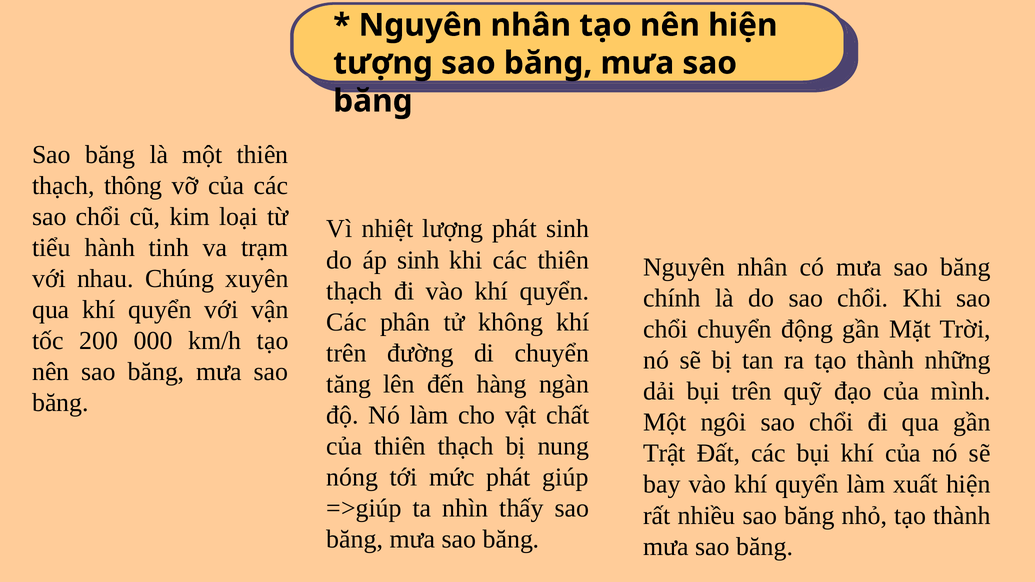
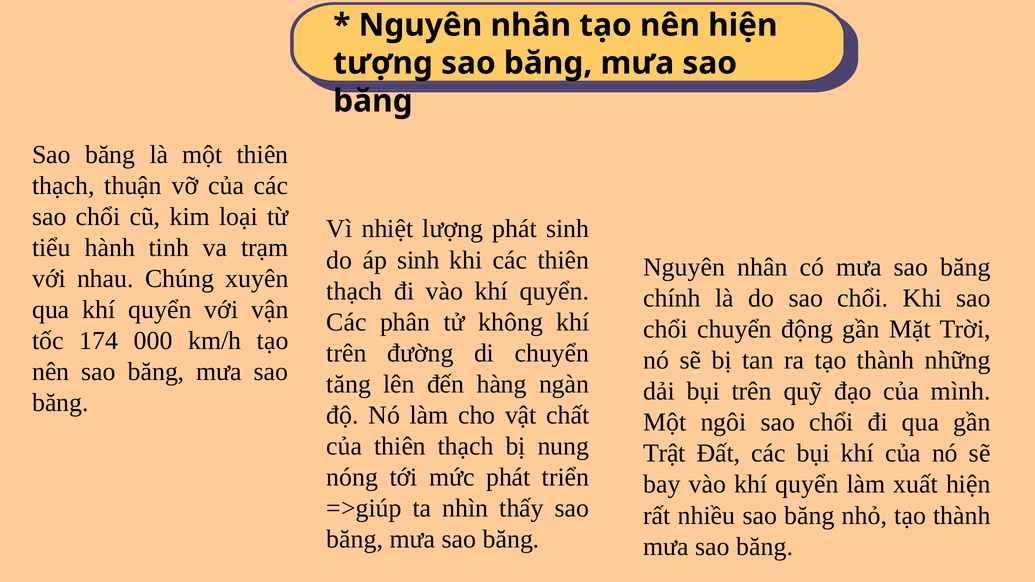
thông: thông -> thuận
200: 200 -> 174
giúp: giúp -> triển
